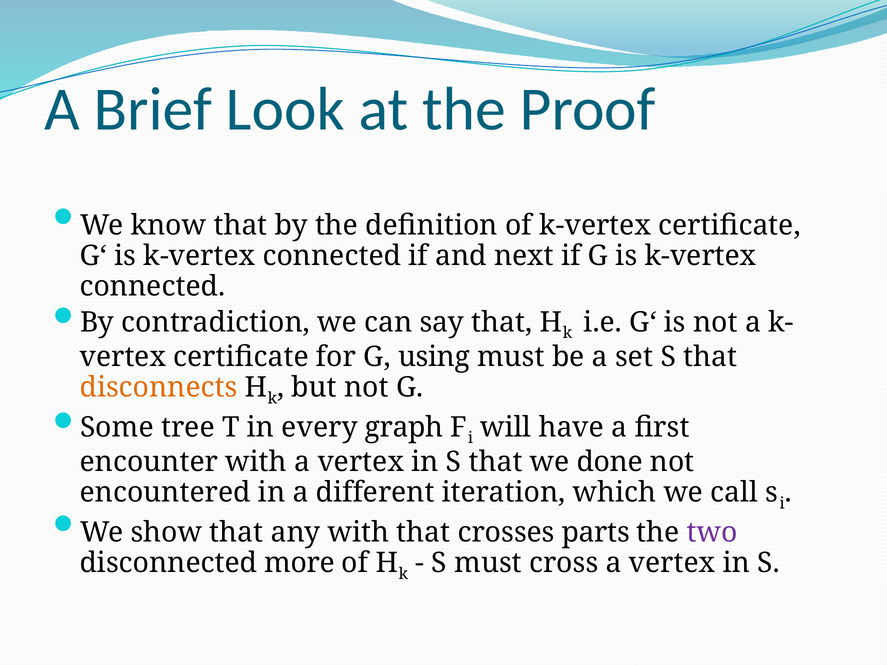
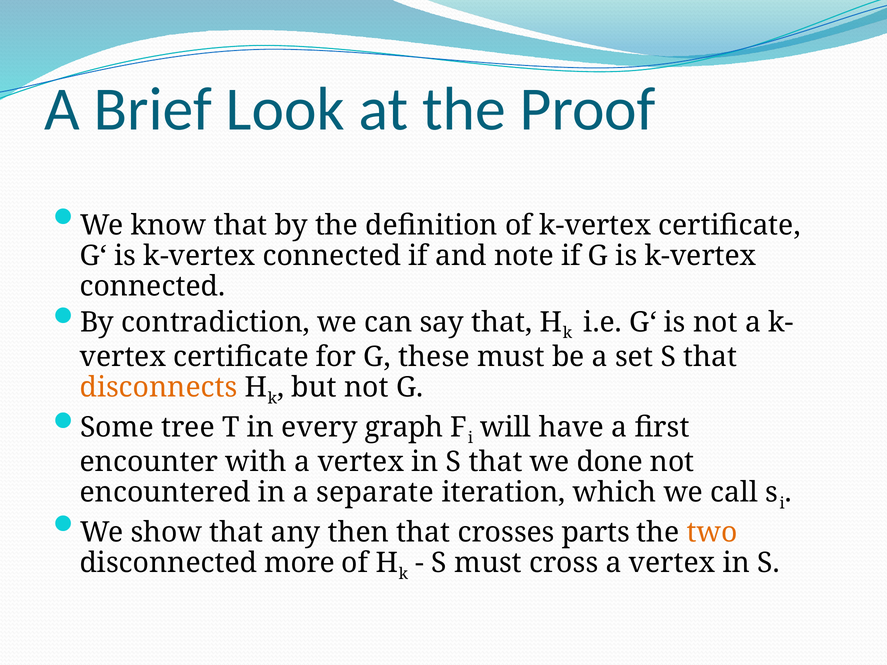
next: next -> note
using: using -> these
different: different -> separate
any with: with -> then
two colour: purple -> orange
